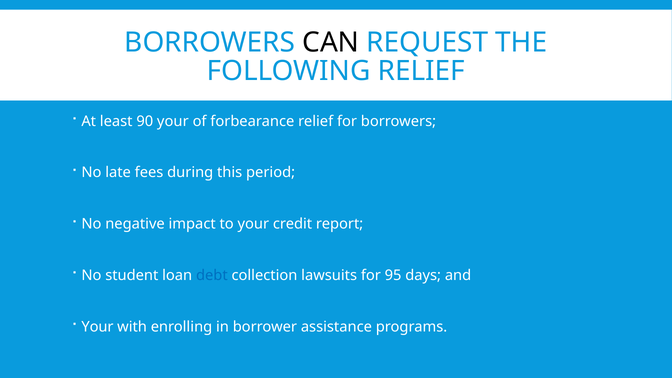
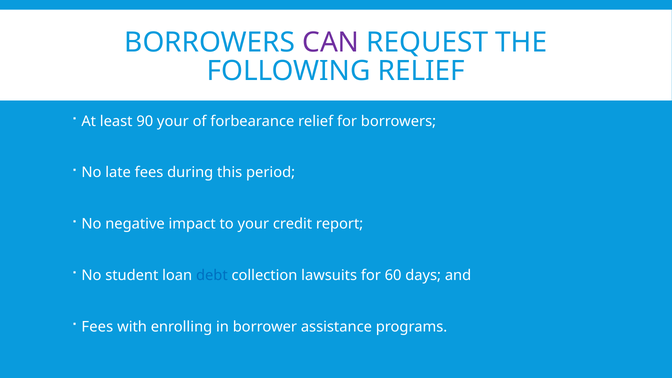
CAN colour: black -> purple
95: 95 -> 60
Your at (97, 327): Your -> Fees
